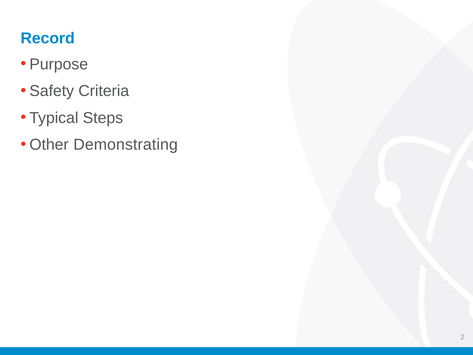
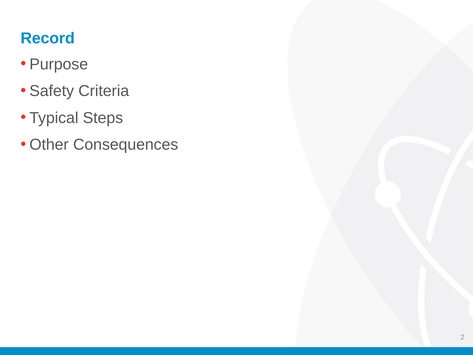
Demonstrating: Demonstrating -> Consequences
